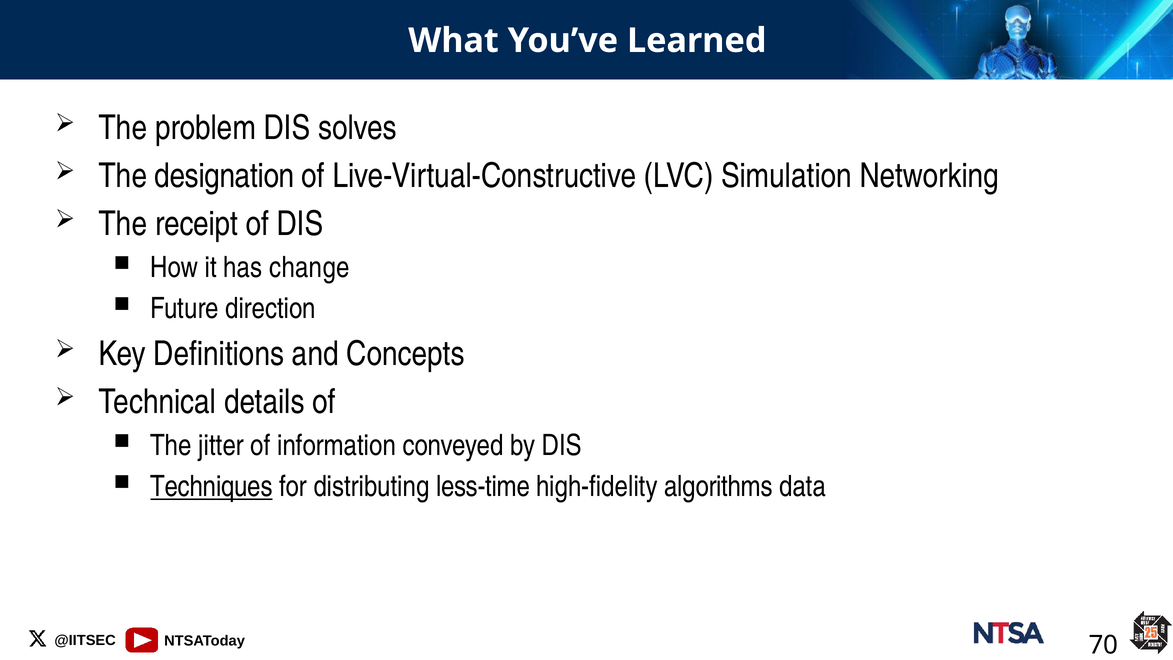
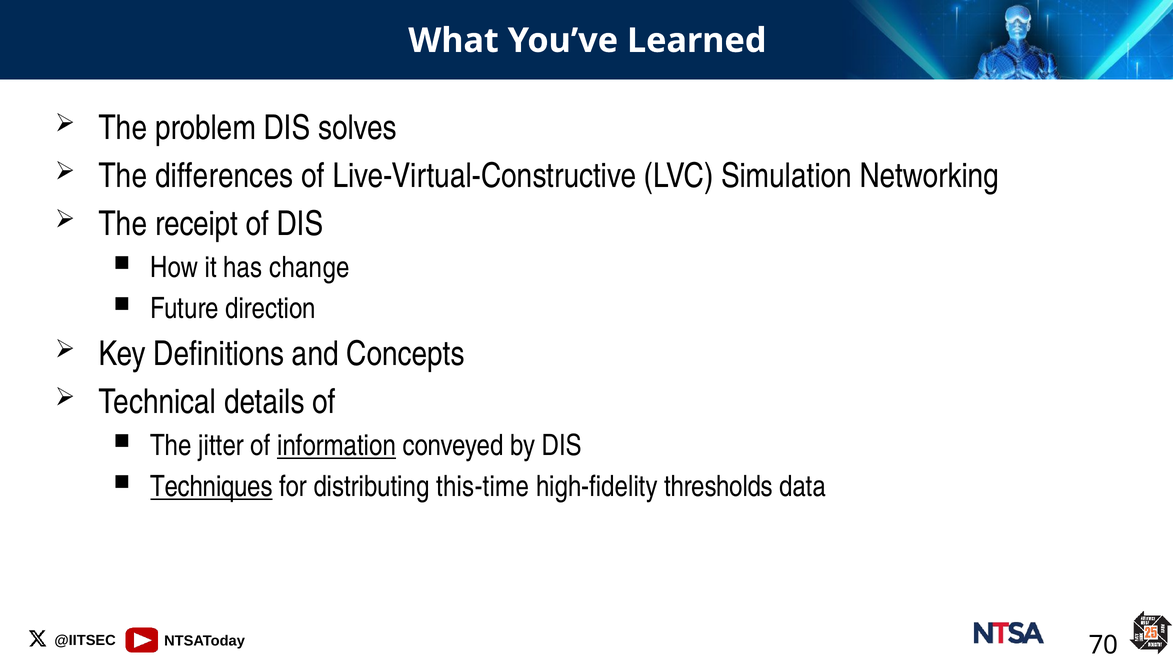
designation: designation -> differences
information underline: none -> present
less-time: less-time -> this-time
algorithms: algorithms -> thresholds
